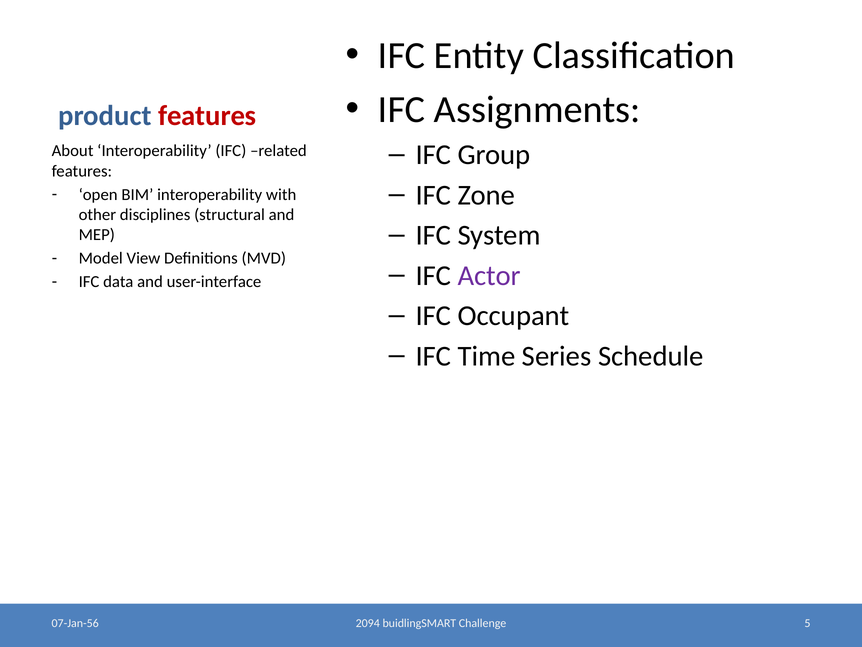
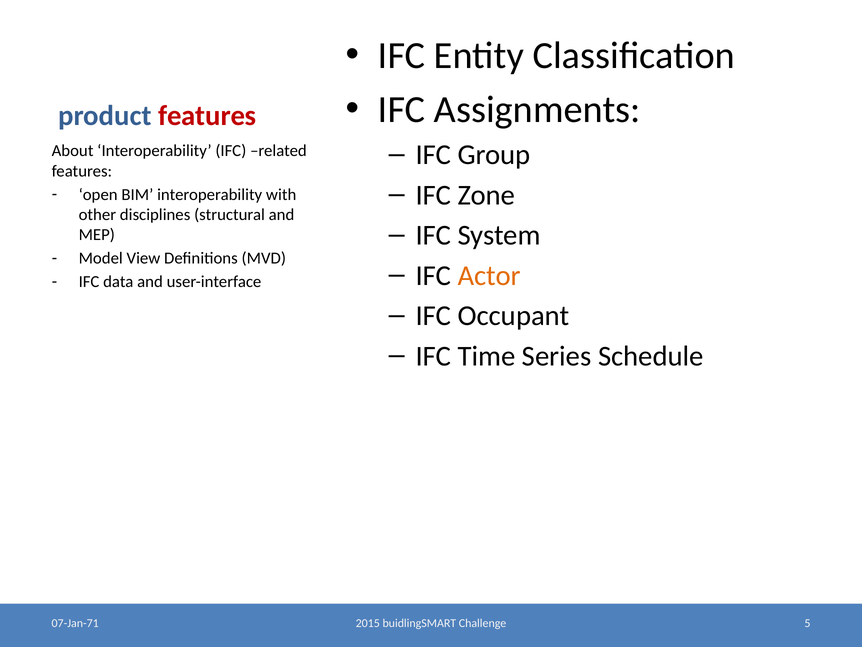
Actor colour: purple -> orange
07-Jan-56: 07-Jan-56 -> 07-Jan-71
2094: 2094 -> 2015
